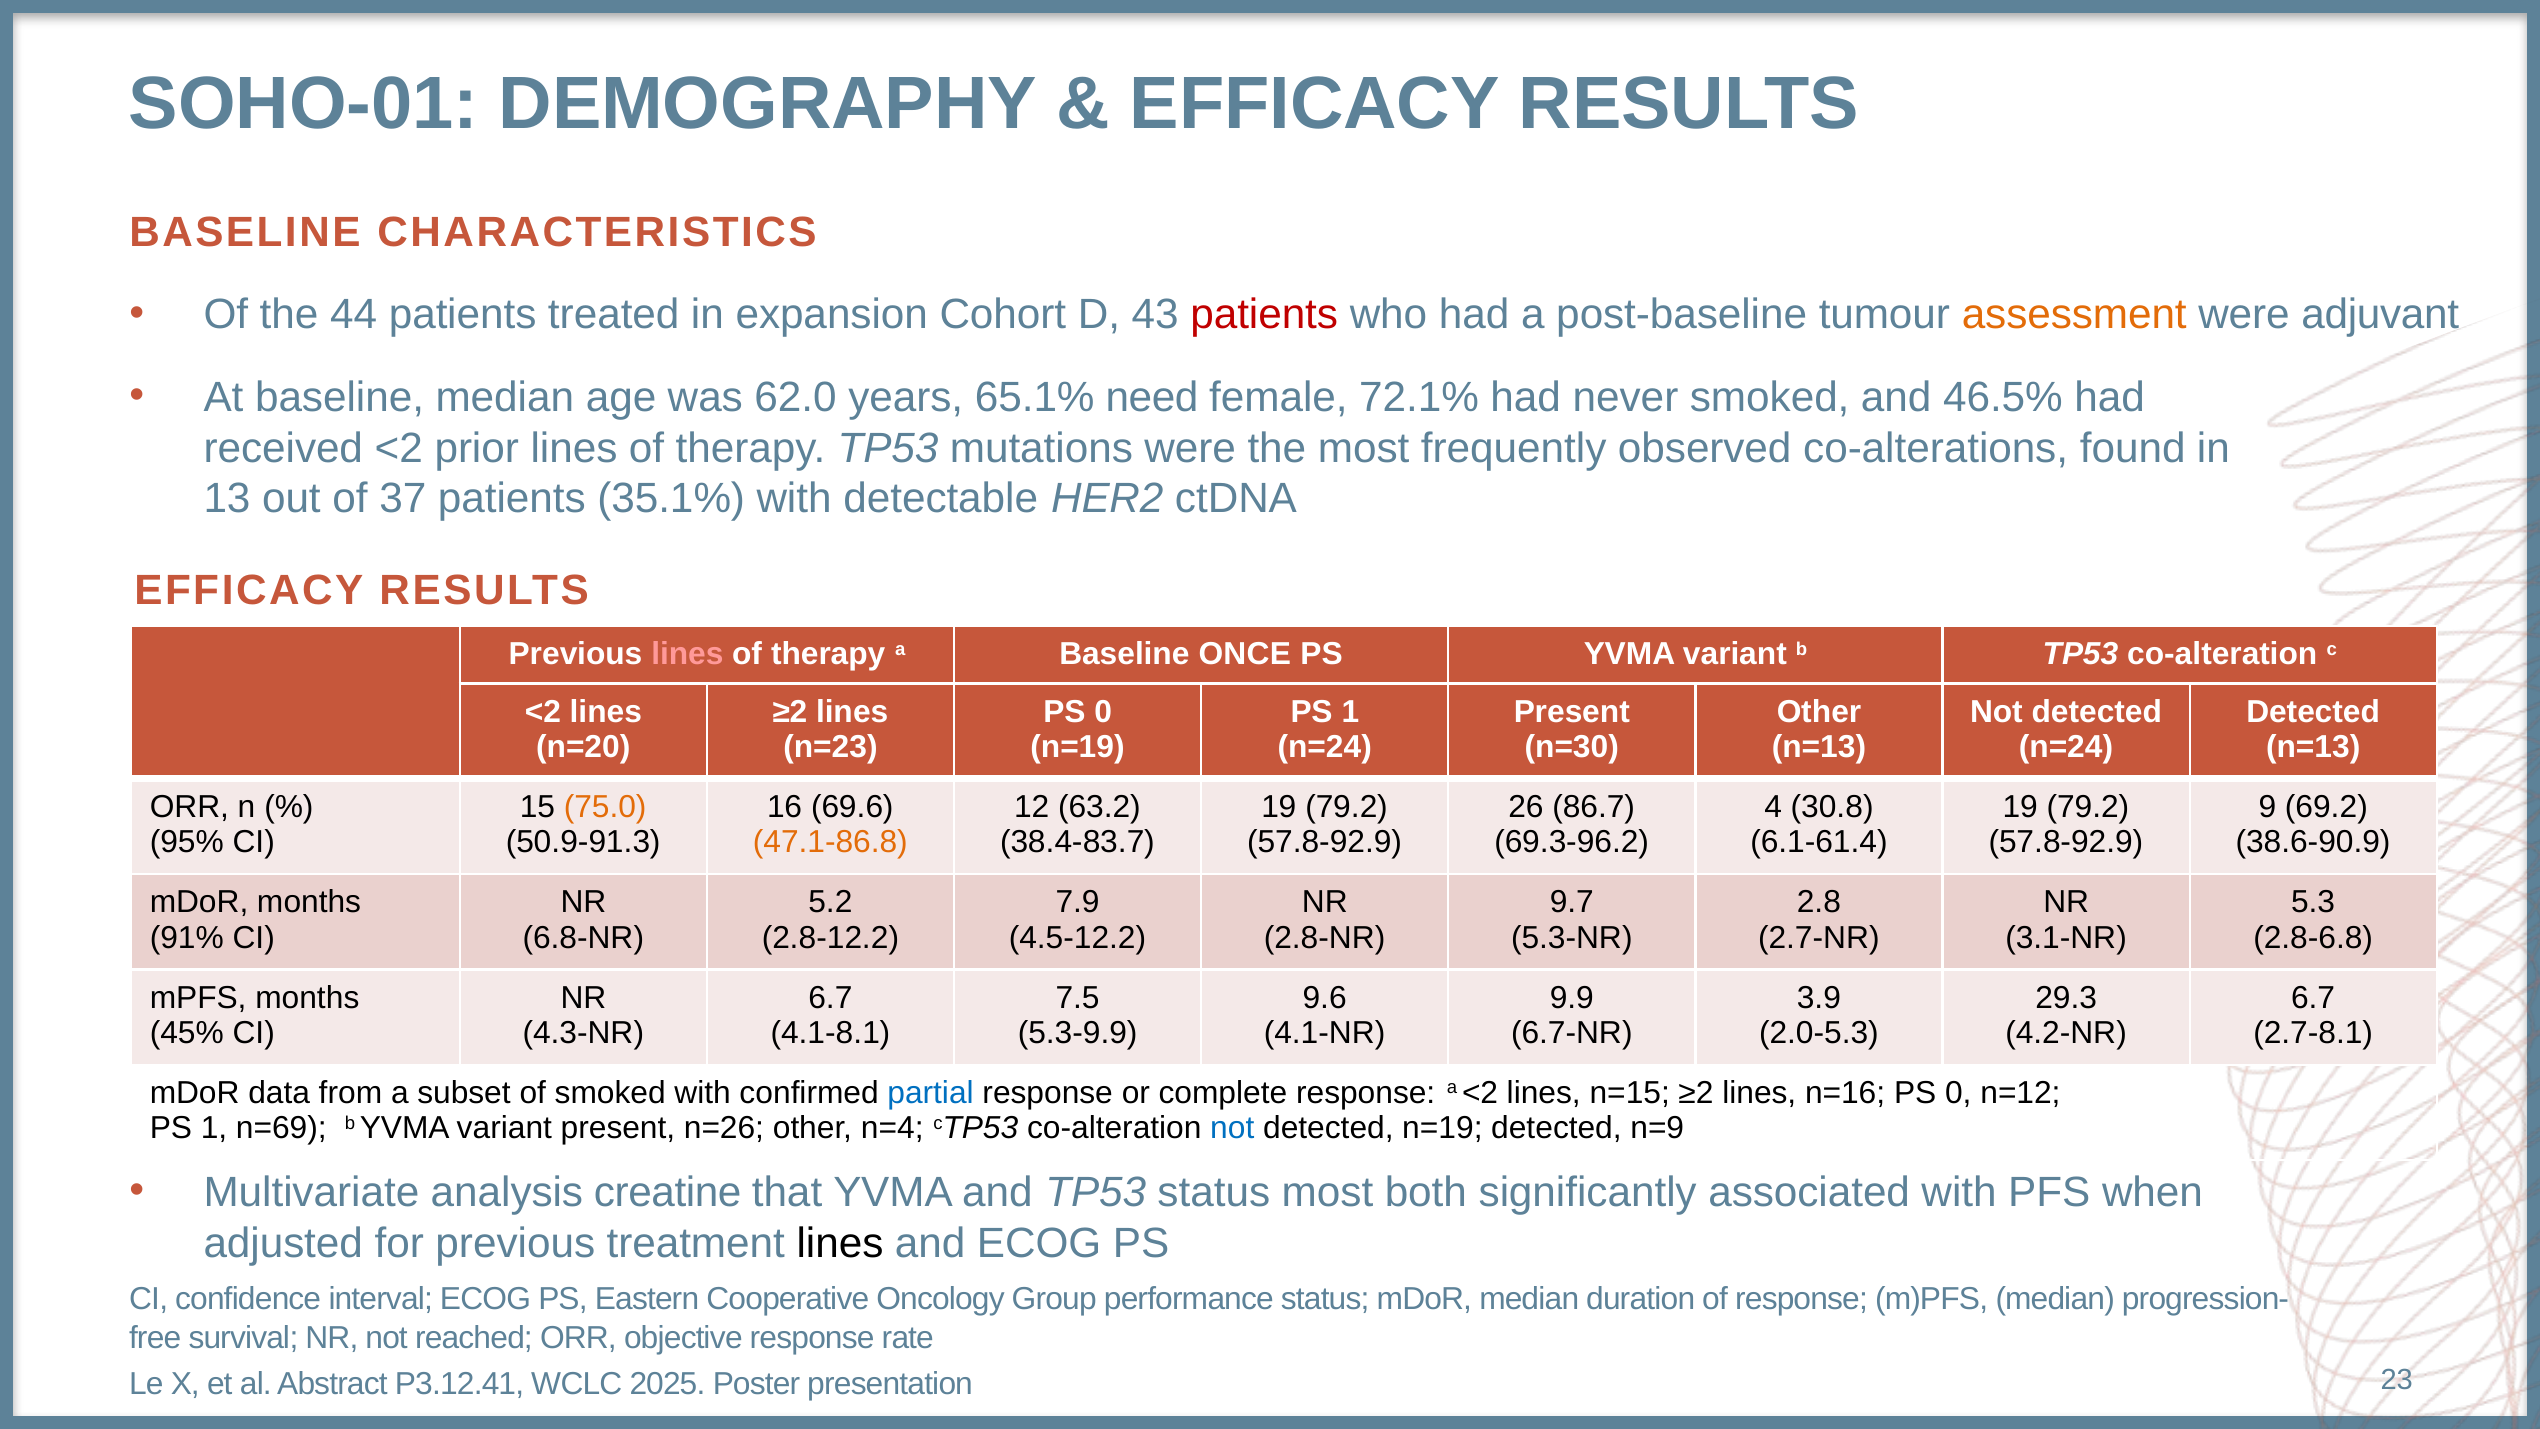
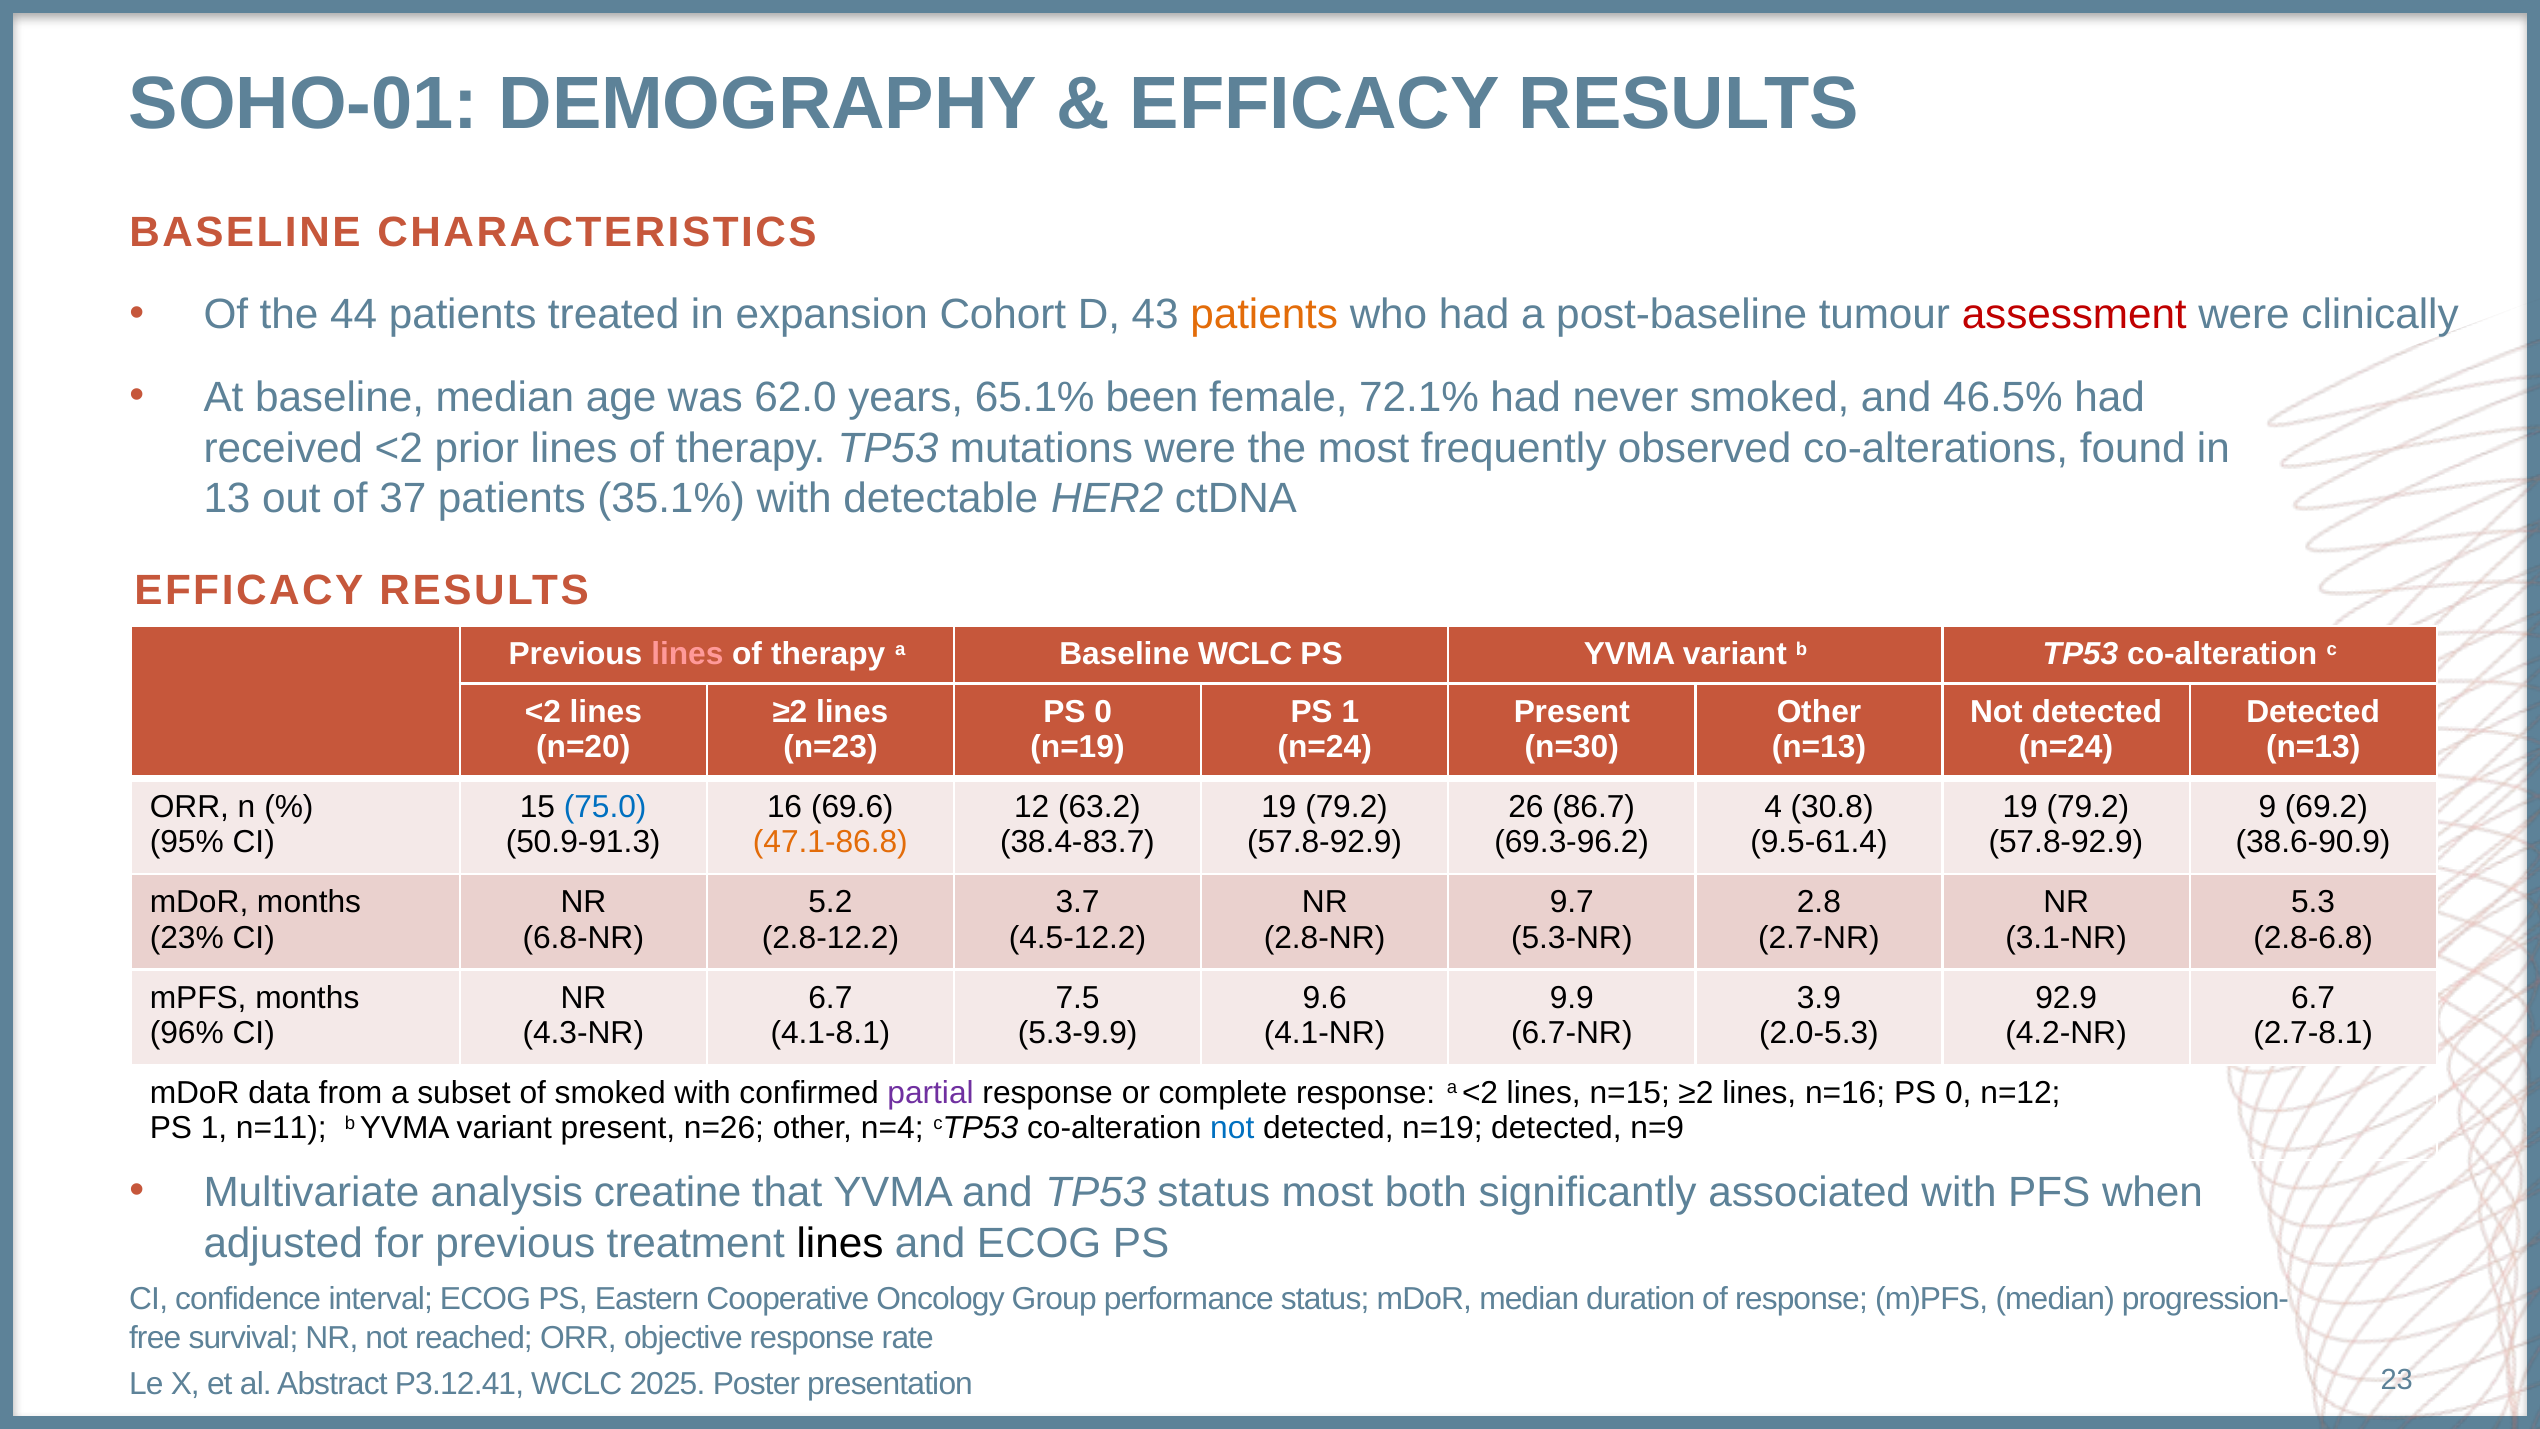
patients at (1264, 315) colour: red -> orange
assessment colour: orange -> red
adjuvant: adjuvant -> clinically
need: need -> been
Baseline ONCE: ONCE -> WCLC
75.0 colour: orange -> blue
6.1-61.4: 6.1-61.4 -> 9.5-61.4
7.9: 7.9 -> 3.7
91%: 91% -> 23%
29.3: 29.3 -> 92.9
45%: 45% -> 96%
partial colour: blue -> purple
n=69: n=69 -> n=11
